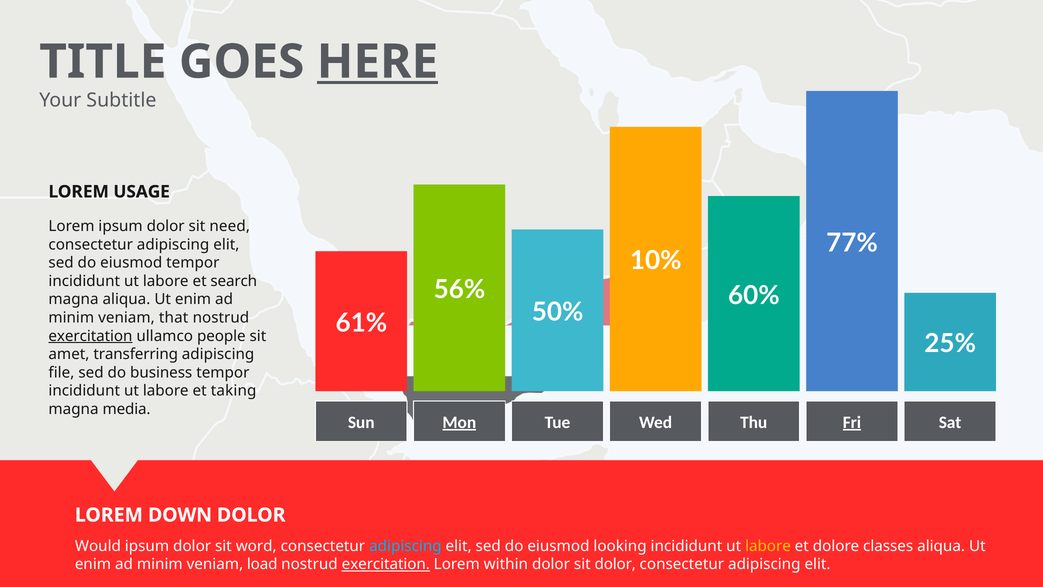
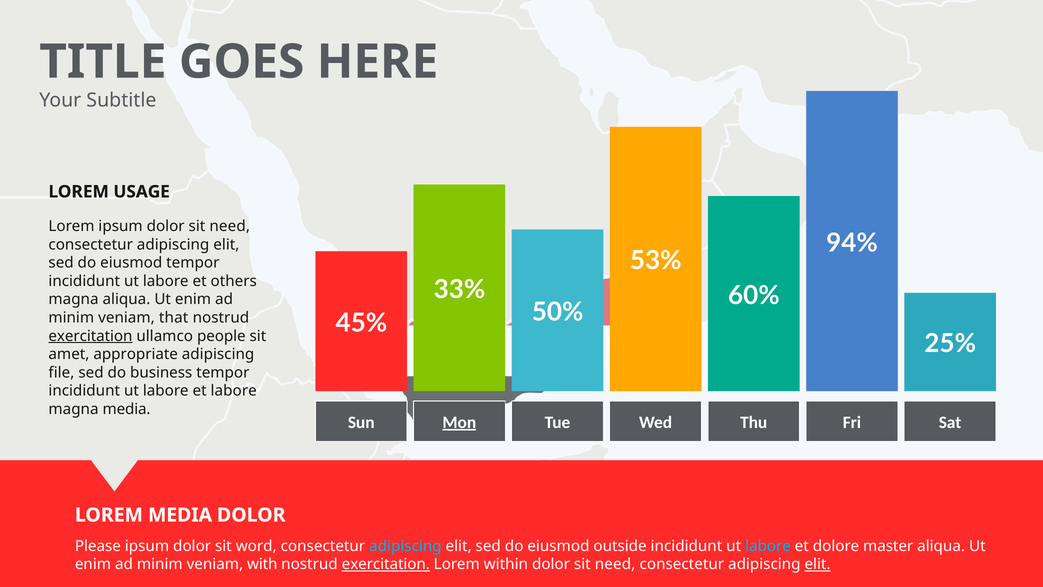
HERE underline: present -> none
77%: 77% -> 94%
10%: 10% -> 53%
search: search -> others
56%: 56% -> 33%
61%: 61% -> 45%
transferring: transferring -> appropriate
et taking: taking -> labore
Fri underline: present -> none
LOREM DOWN: DOWN -> MEDIA
Would: Would -> Please
looking: looking -> outside
labore at (768, 546) colour: yellow -> light blue
classes: classes -> master
load: load -> with
dolor at (615, 564): dolor -> need
elit at (818, 564) underline: none -> present
